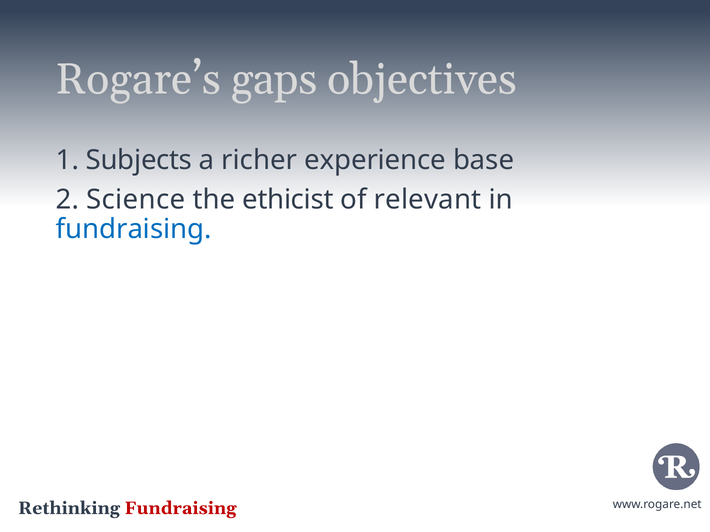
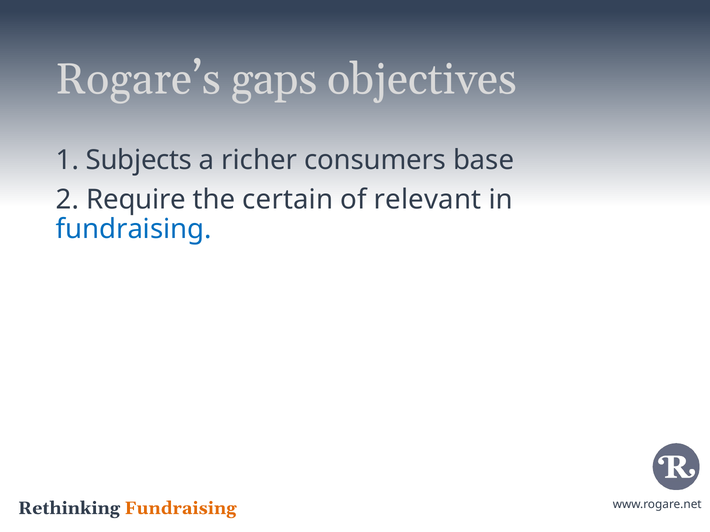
experience: experience -> consumers
Science: Science -> Require
ethicist: ethicist -> certain
Fundraising at (181, 509) colour: red -> orange
